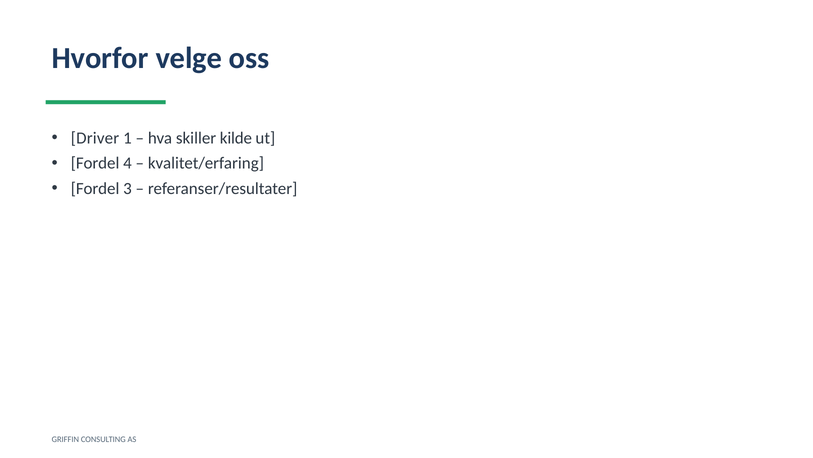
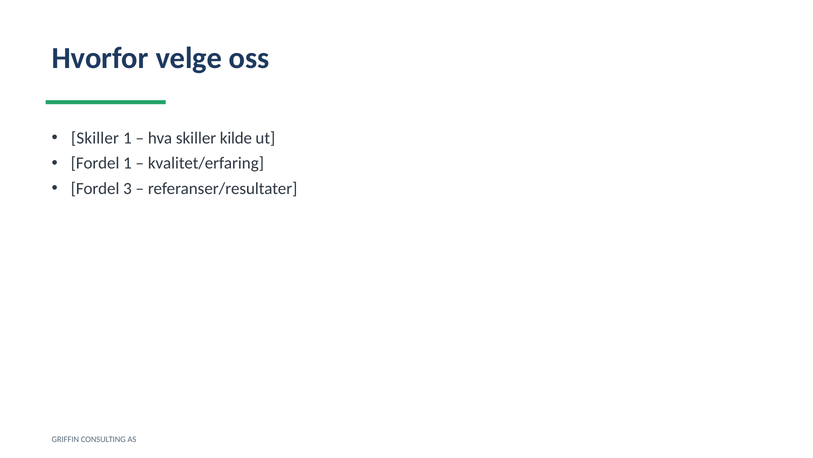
Driver at (95, 138): Driver -> Skiller
Fordel 4: 4 -> 1
